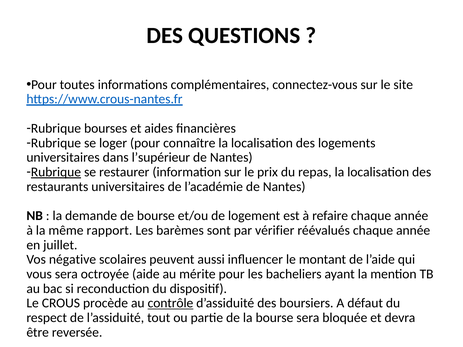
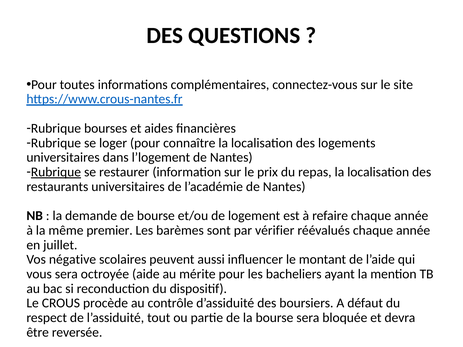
l’supérieur: l’supérieur -> l’logement
rapport: rapport -> premier
contrôle underline: present -> none
